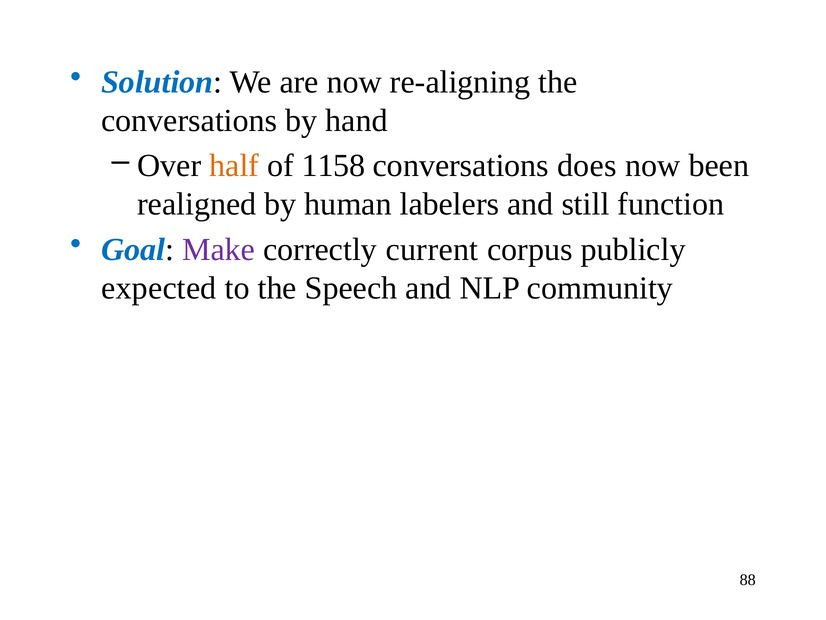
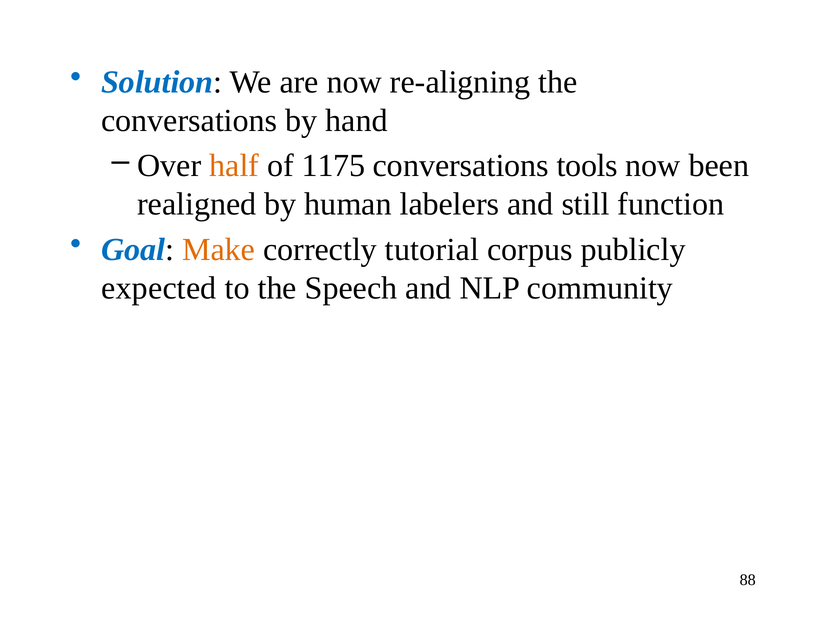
1158: 1158 -> 1175
does: does -> tools
Make colour: purple -> orange
current: current -> tutorial
